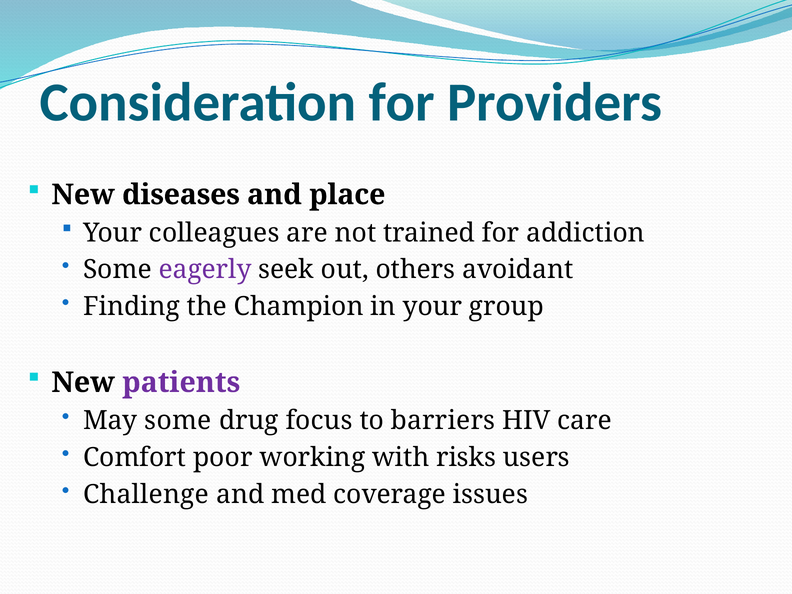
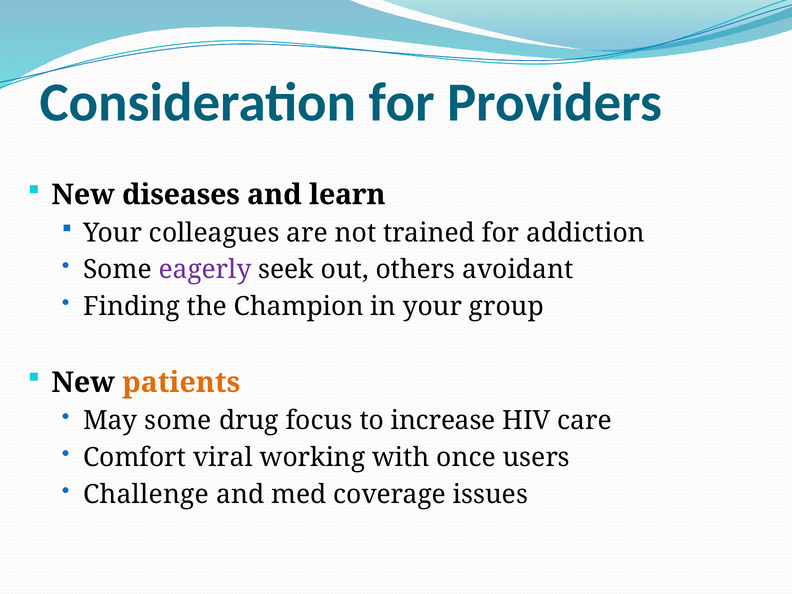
place: place -> learn
patients colour: purple -> orange
barriers: barriers -> increase
poor: poor -> viral
risks: risks -> once
